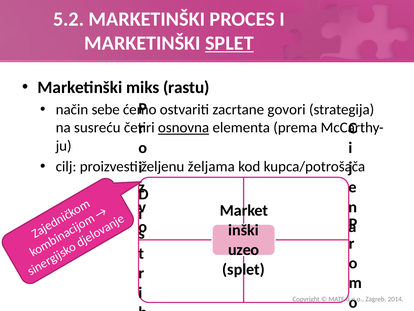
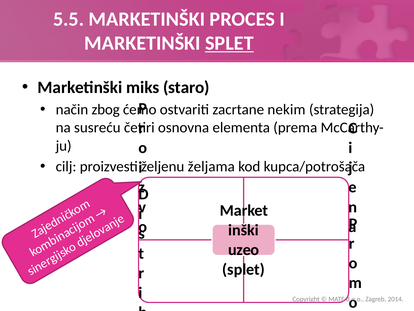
5.2: 5.2 -> 5.5
rastu: rastu -> staro
sebe: sebe -> zbog
govori: govori -> nekim
osnovna underline: present -> none
